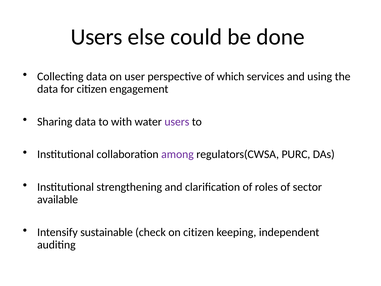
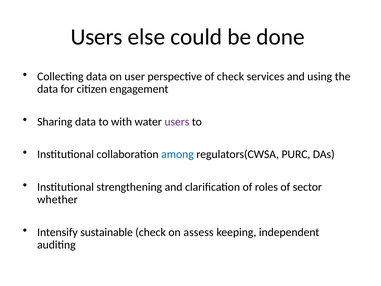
of which: which -> check
among colour: purple -> blue
available: available -> whether
on citizen: citizen -> assess
